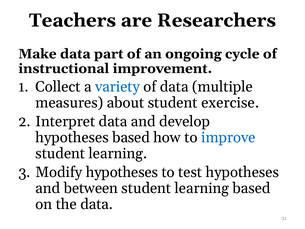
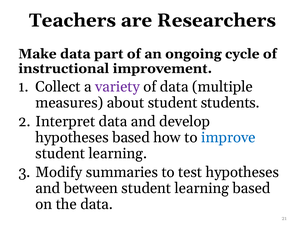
variety colour: blue -> purple
exercise: exercise -> students
Modify hypotheses: hypotheses -> summaries
